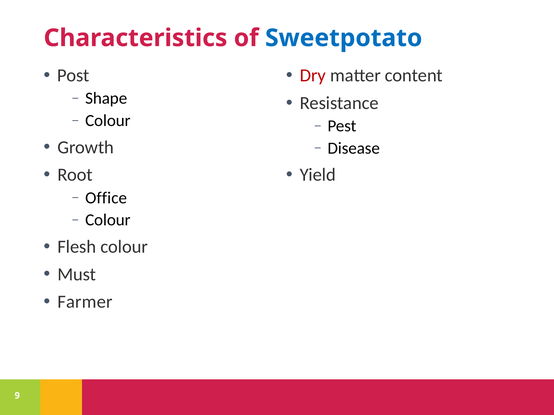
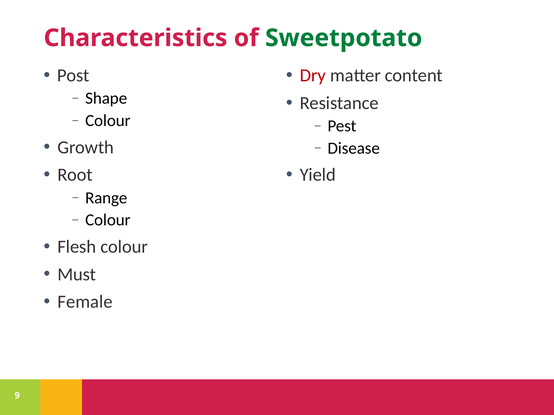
Sweetpotato colour: blue -> green
Office: Office -> Range
Farmer: Farmer -> Female
